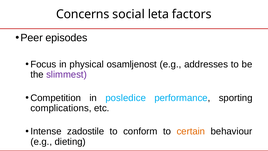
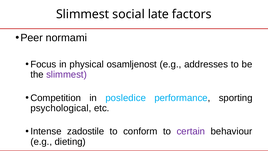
Concerns at (83, 14): Concerns -> Slimmest
leta: leta -> late
episodes: episodes -> normami
complications: complications -> psychological
certain colour: orange -> purple
